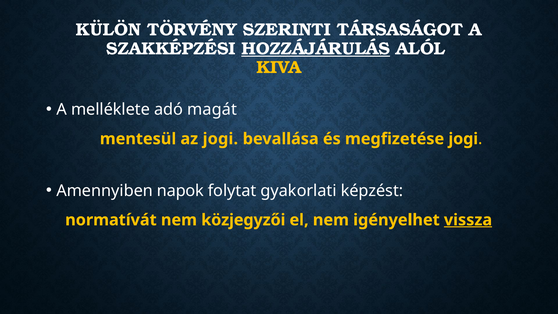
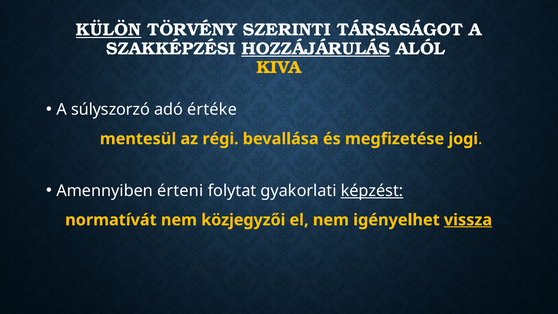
KÜLÖN underline: none -> present
melléklete: melléklete -> súlyszorzó
magát: magát -> értéke
az jogi: jogi -> régi
napok: napok -> érteni
képzést underline: none -> present
